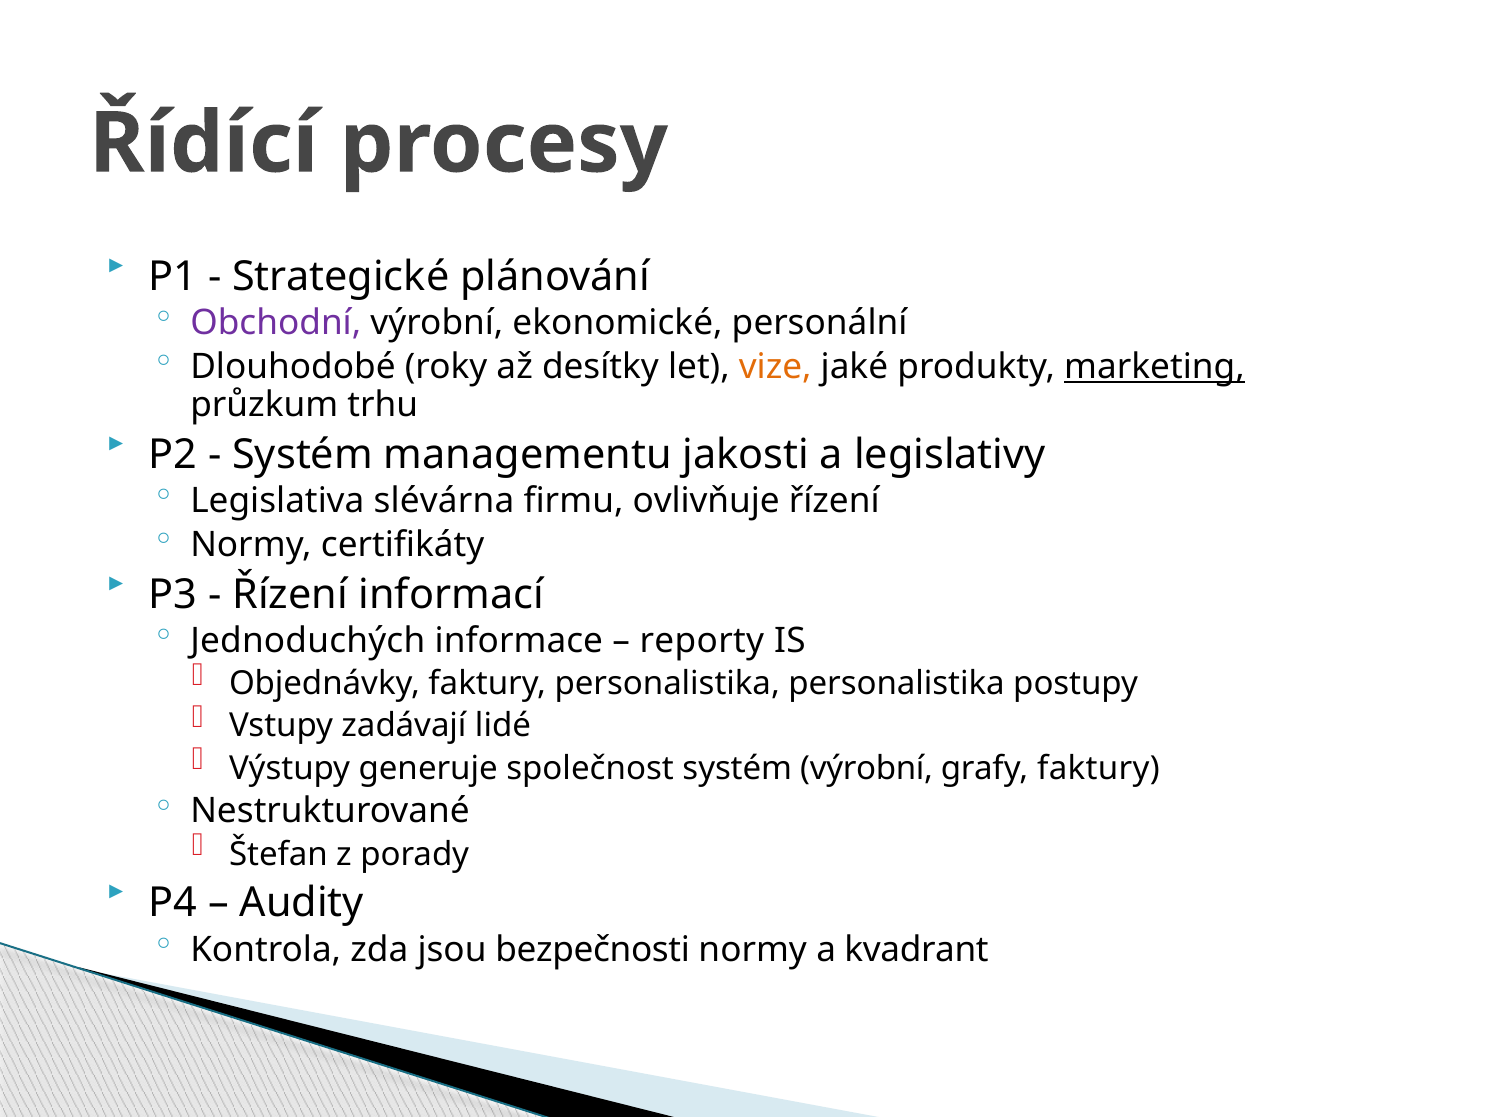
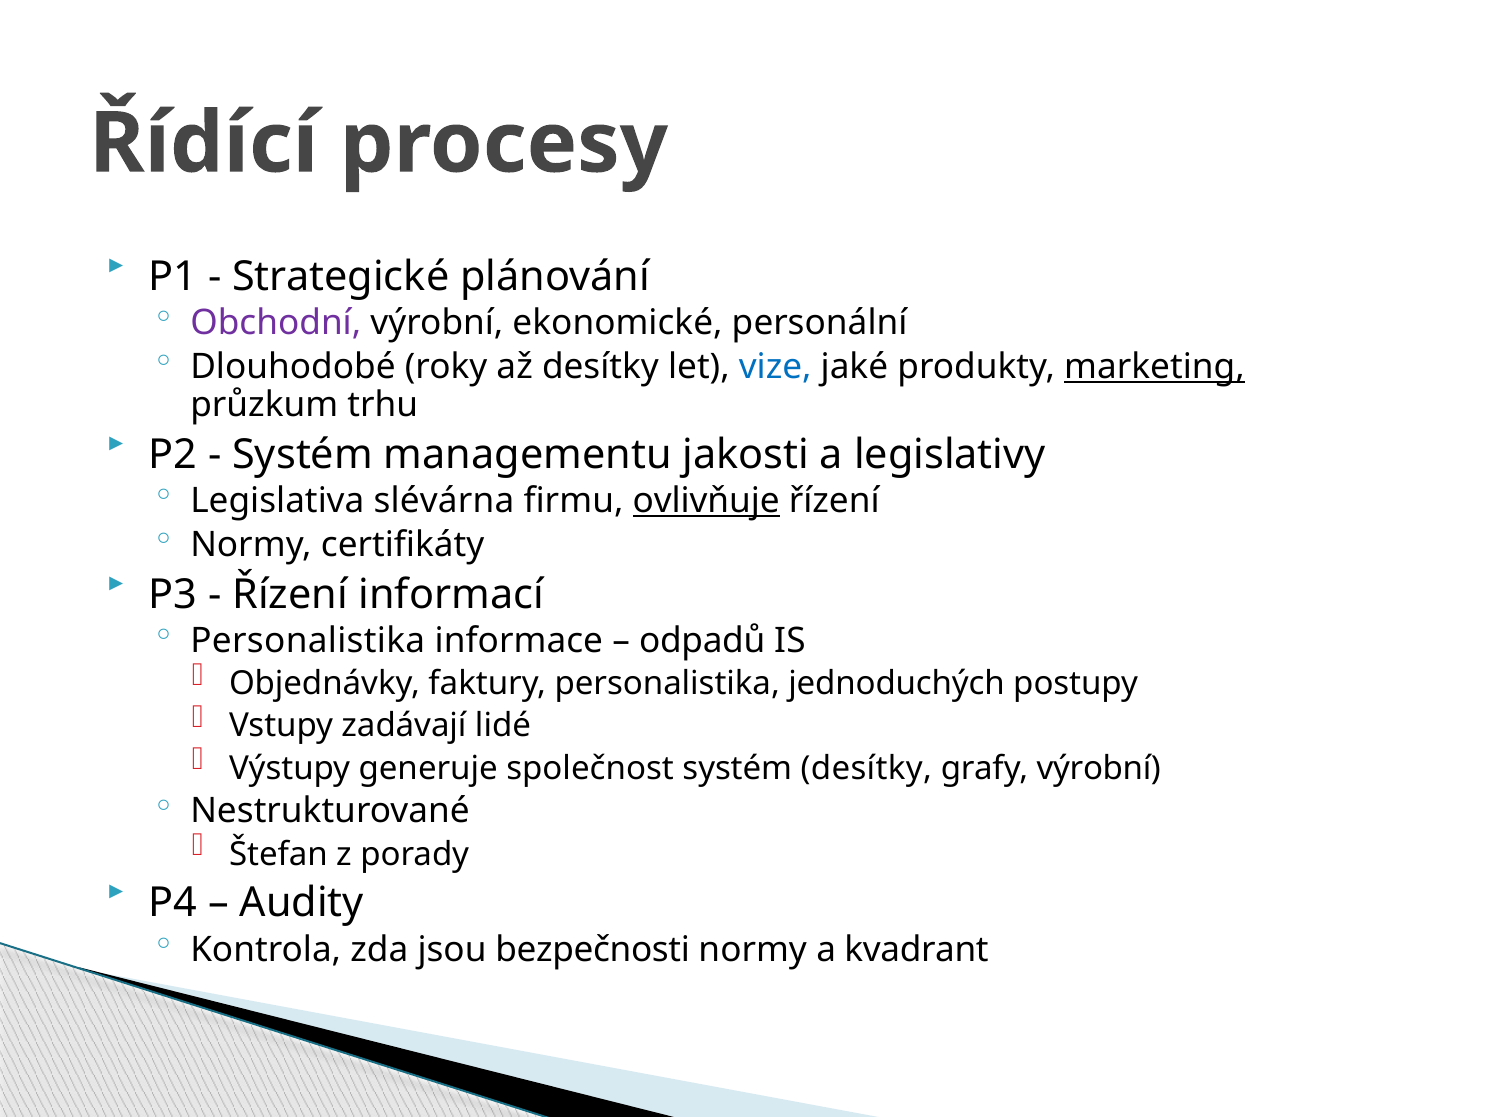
vize colour: orange -> blue
ovlivňuje underline: none -> present
Jednoduchých at (308, 641): Jednoduchých -> Personalistika
reporty: reporty -> odpadů
personalistika personalistika: personalistika -> jednoduchých
systém výrobní: výrobní -> desítky
grafy faktury: faktury -> výrobní
